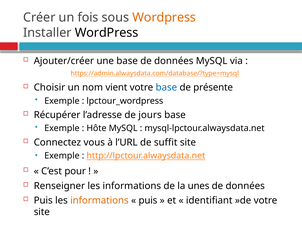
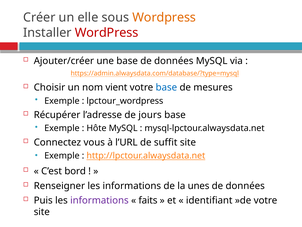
fois: fois -> elle
WordPress at (107, 33) colour: black -> red
présente: présente -> mesures
pour: pour -> bord
informations at (99, 200) colour: orange -> purple
puis at (148, 200): puis -> faits
